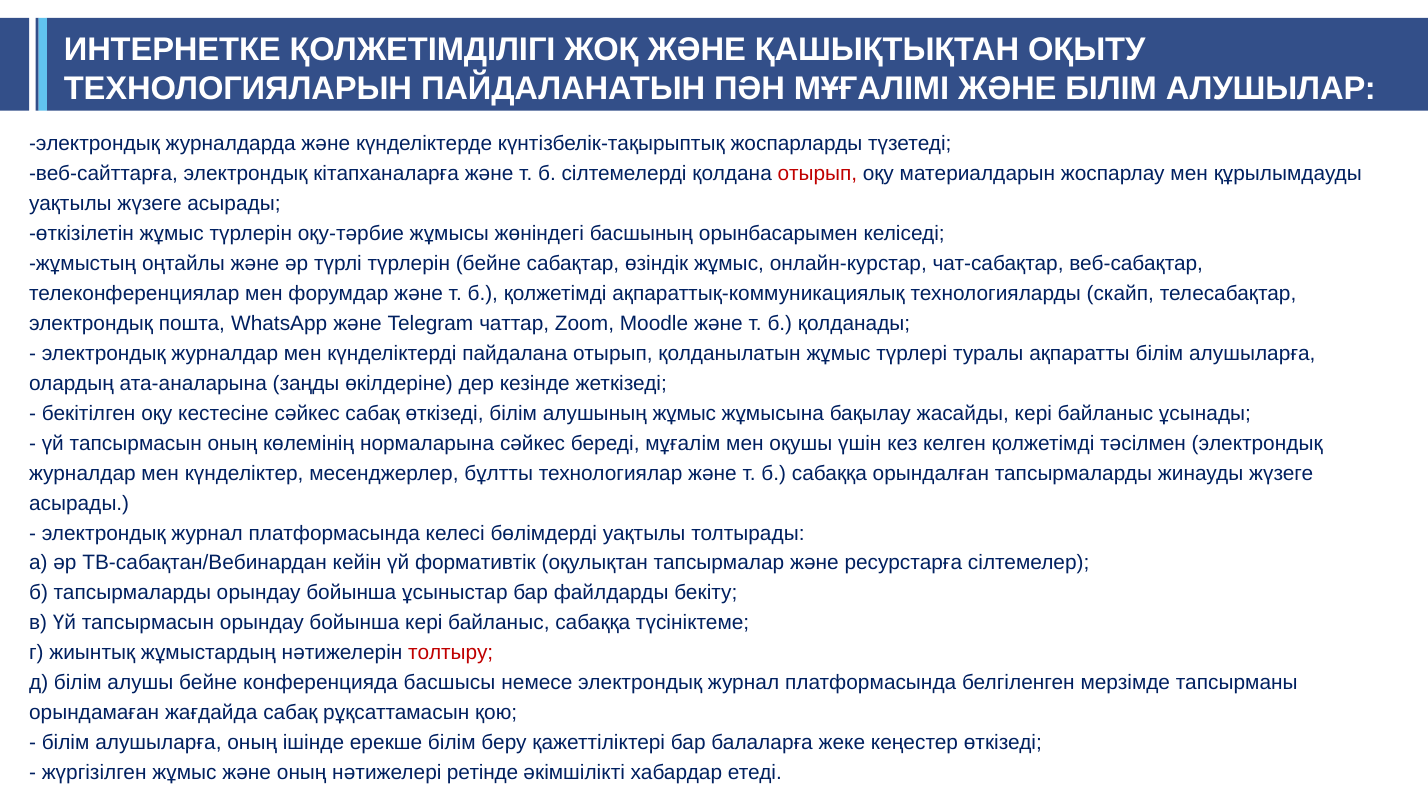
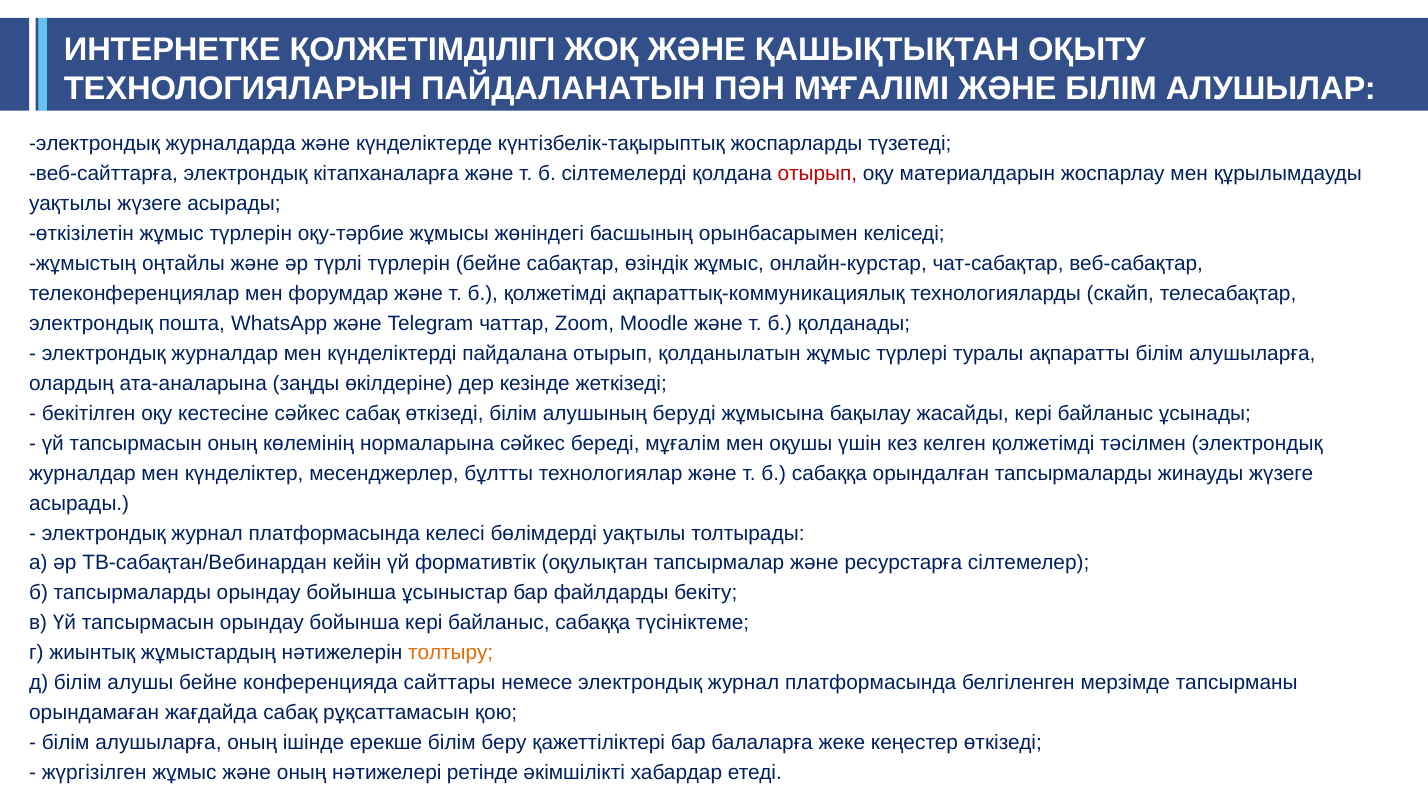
алушының жұмыс: жұмыс -> беруді
толтыру colour: red -> orange
басшысы: басшысы -> сайттары
